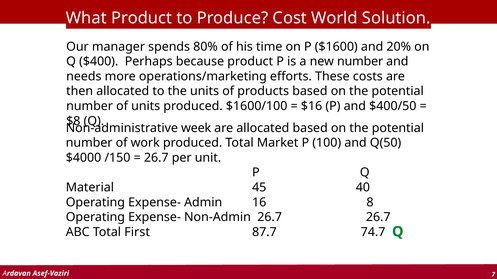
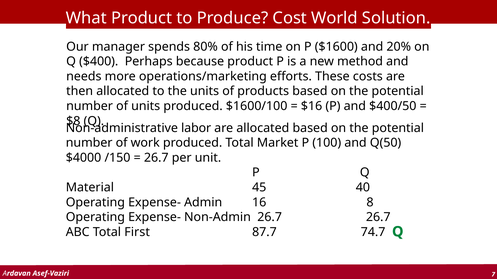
new number: number -> method
week: week -> labor
